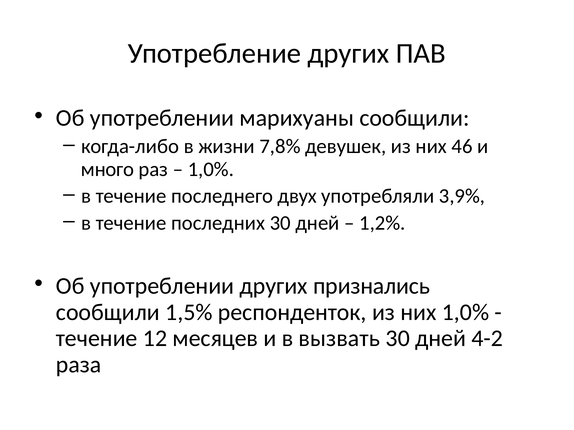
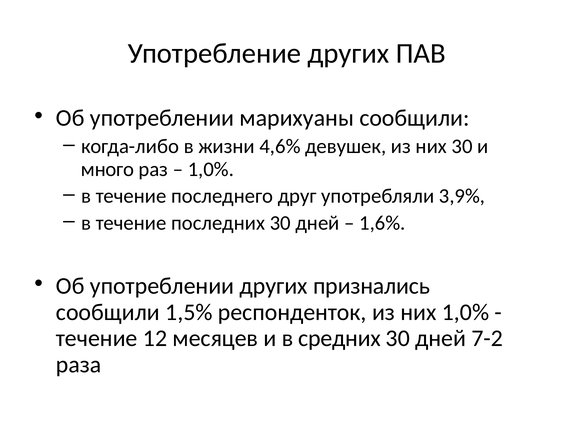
7,8%: 7,8% -> 4,6%
них 46: 46 -> 30
двух: двух -> друг
1,2%: 1,2% -> 1,6%
вызвать: вызвать -> средних
4-2: 4-2 -> 7-2
